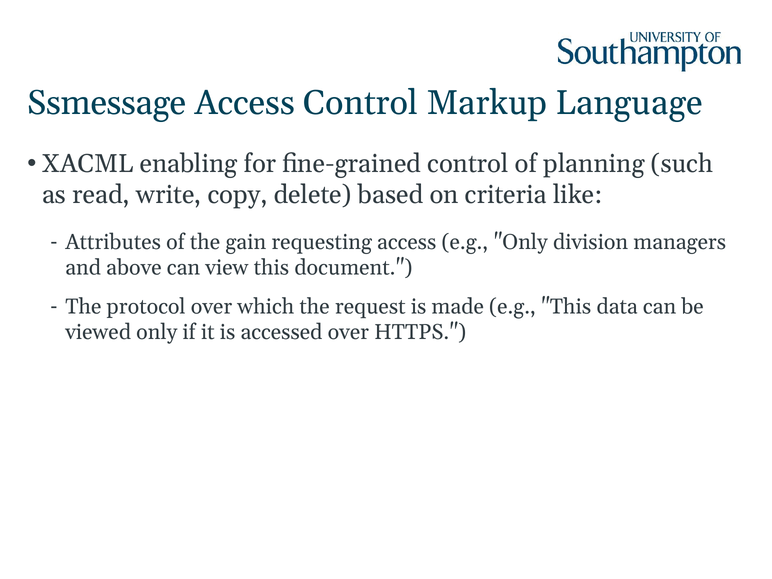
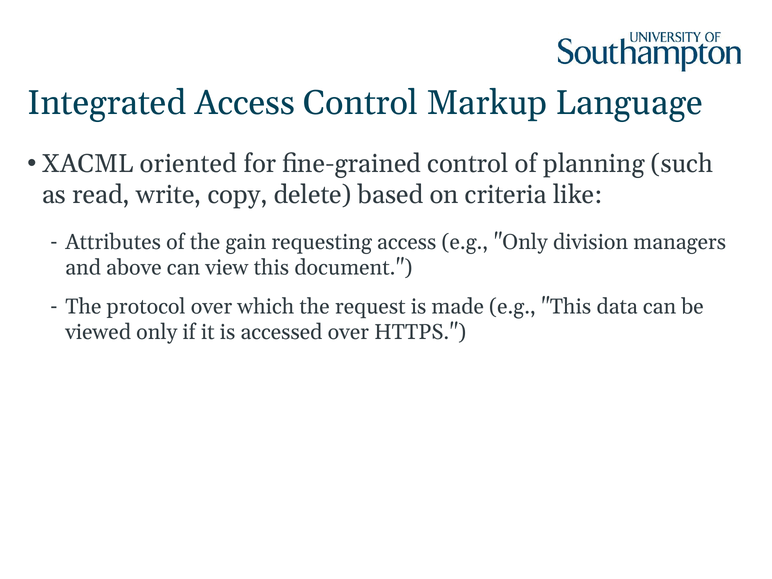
Ssmessage: Ssmessage -> Integrated
enabling: enabling -> oriented
